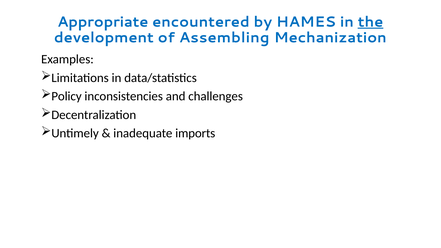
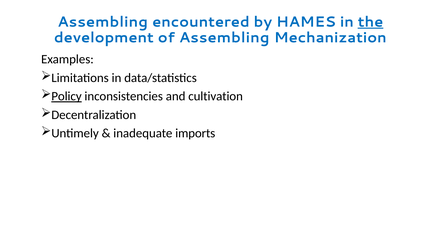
Appropriate at (103, 22): Appropriate -> Assembling
Policy underline: none -> present
challenges: challenges -> cultivation
